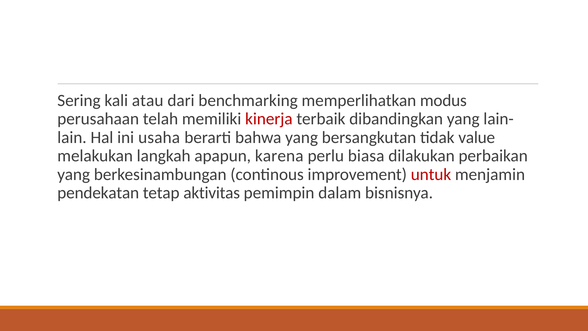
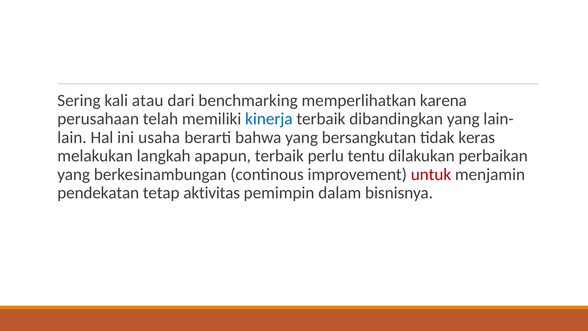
modus: modus -> karena
kinerja colour: red -> blue
value: value -> keras
apapun karena: karena -> terbaik
biasa: biasa -> tentu
